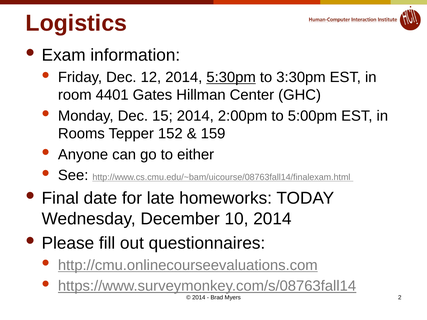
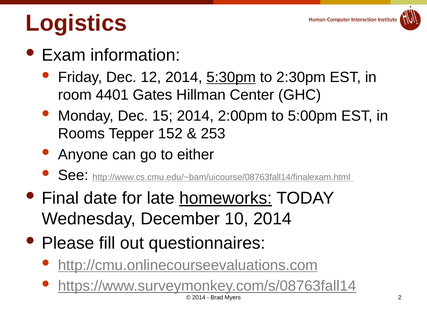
3:30pm: 3:30pm -> 2:30pm
159: 159 -> 253
homeworks underline: none -> present
